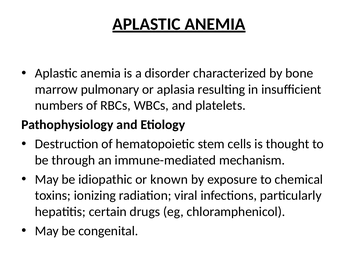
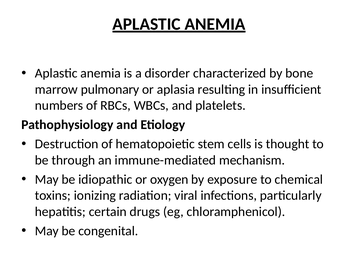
known: known -> oxygen
